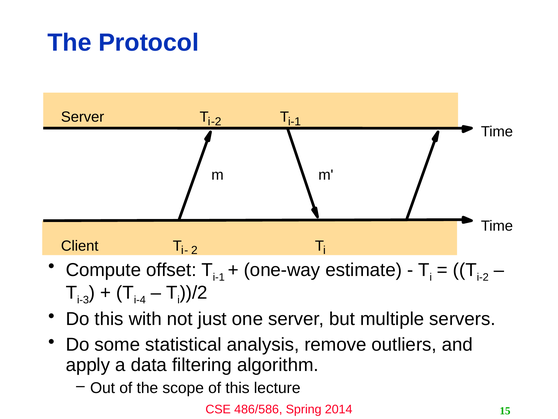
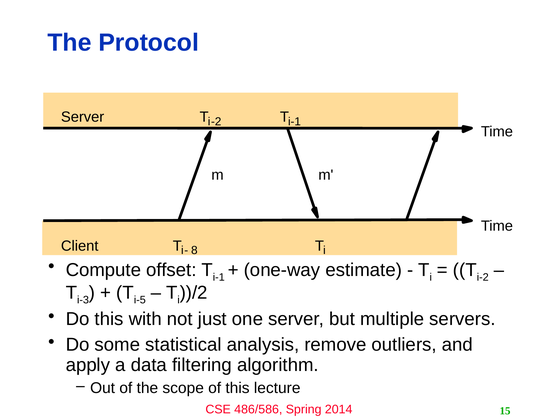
2: 2 -> 8
i-4: i-4 -> i-5
